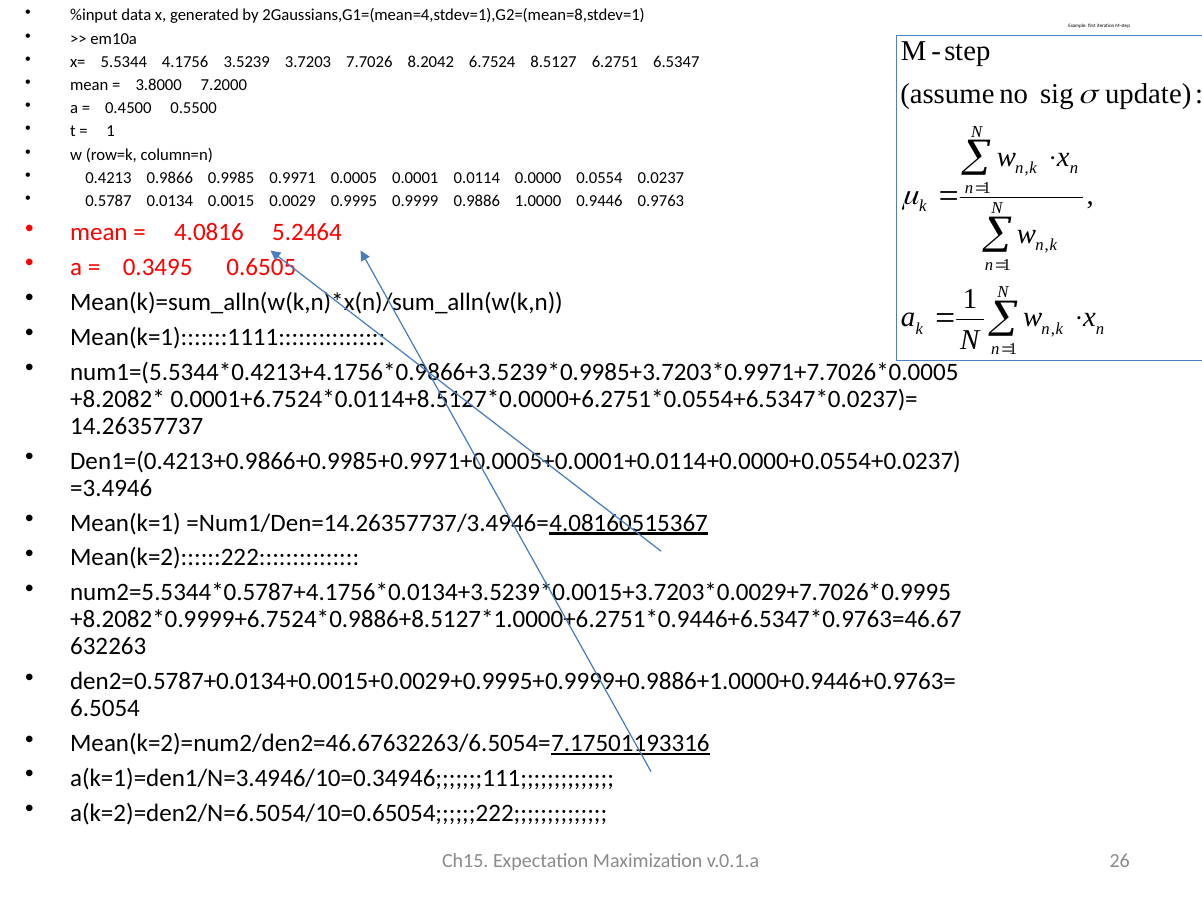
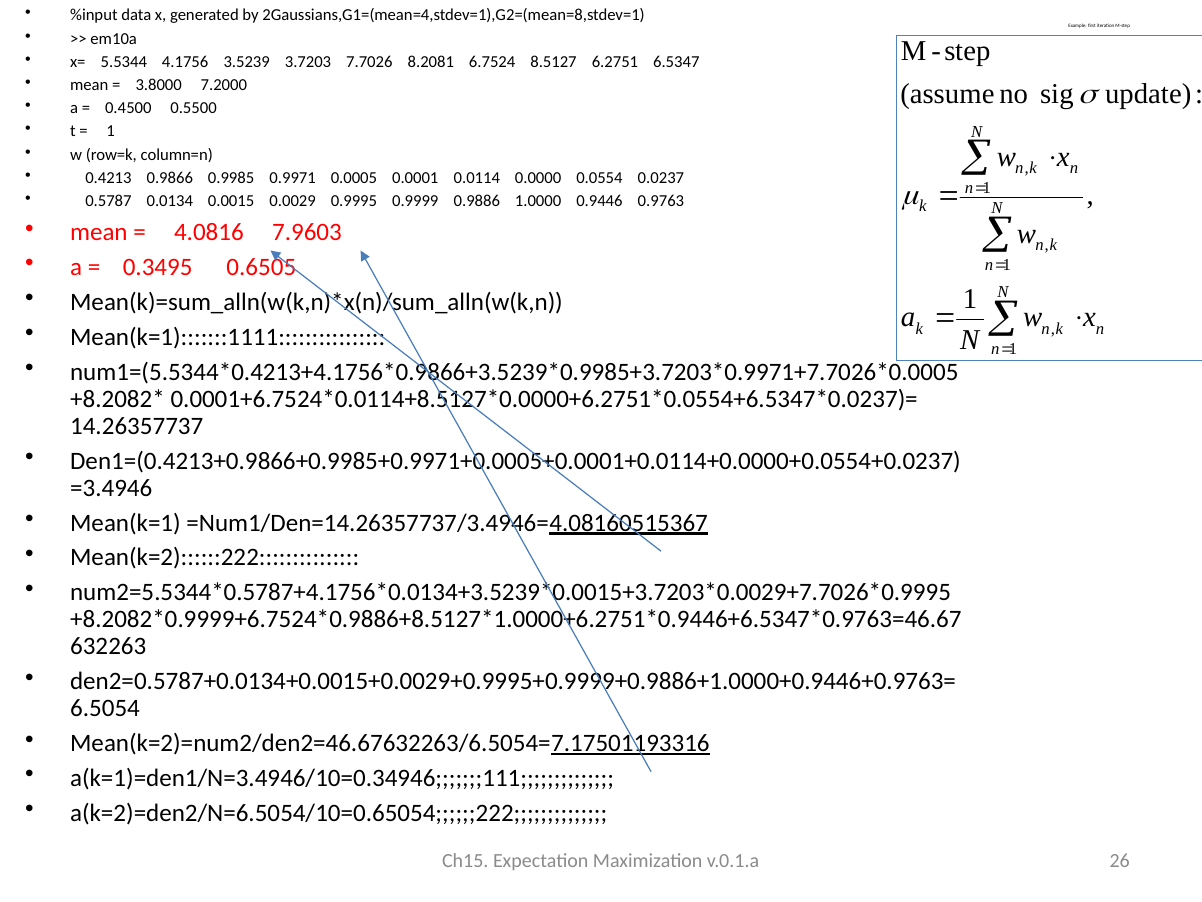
8.2042: 8.2042 -> 8.2081
5.2464: 5.2464 -> 7.9603
